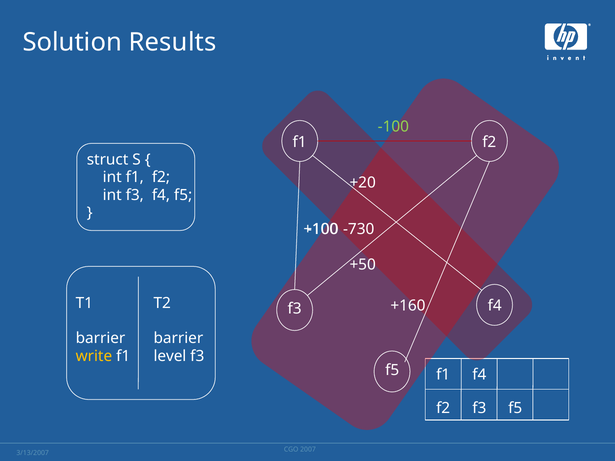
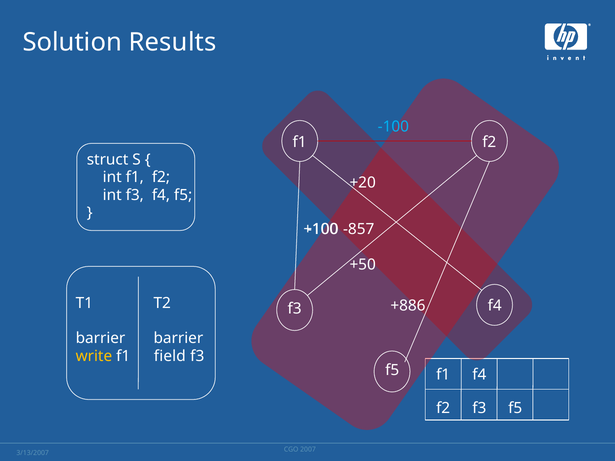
-100 at (393, 127) colour: light green -> light blue
-730: -730 -> -857
+160: +160 -> +886
level: level -> field
